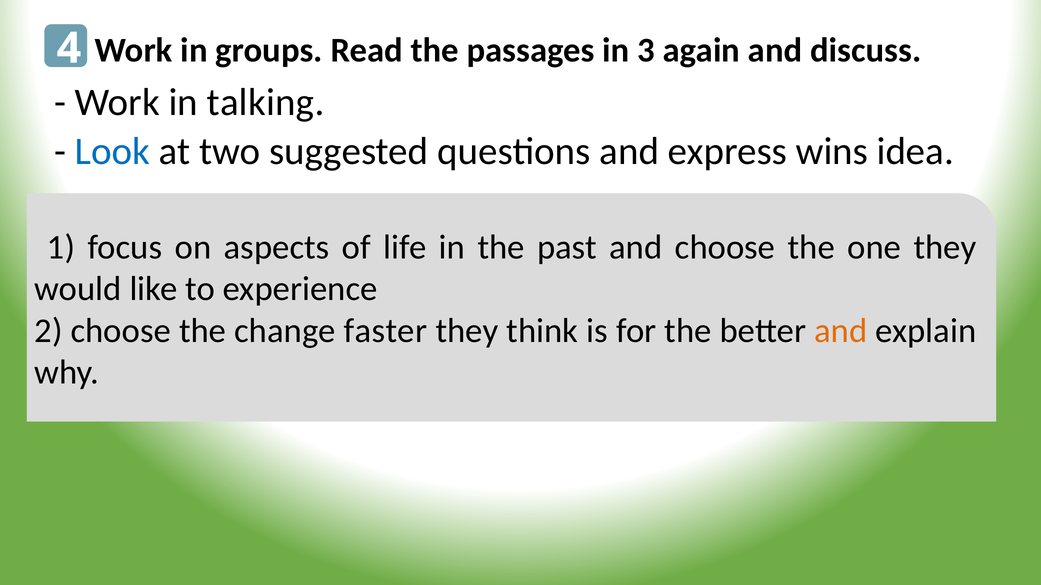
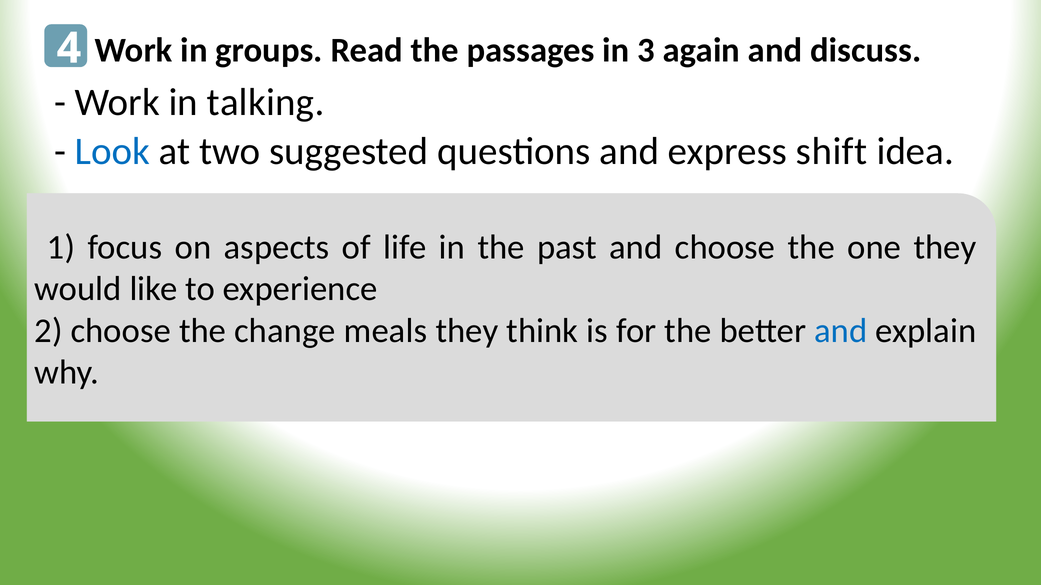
wins: wins -> shift
faster: faster -> meals
and at (841, 331) colour: orange -> blue
